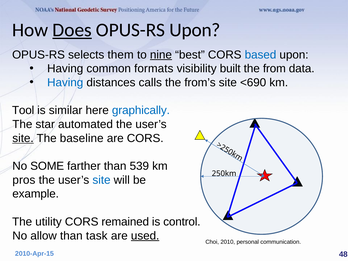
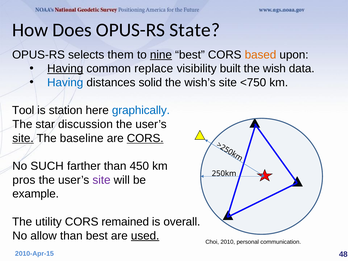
Does underline: present -> none
OPUS-RS Upon: Upon -> State
based colour: blue -> orange
Having at (65, 69) underline: none -> present
formats: formats -> replace
from: from -> wish
calls: calls -> solid
from’s: from’s -> wish’s
<690: <690 -> <750
similar: similar -> station
automated: automated -> discussion
CORS at (145, 138) underline: none -> present
SOME: SOME -> SUCH
539: 539 -> 450
site at (101, 180) colour: blue -> purple
control: control -> overall
than task: task -> best
